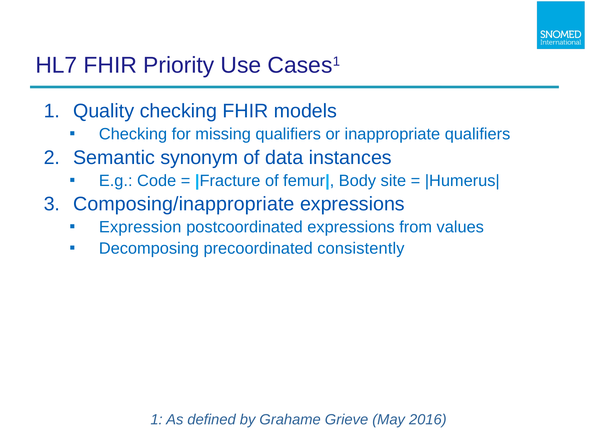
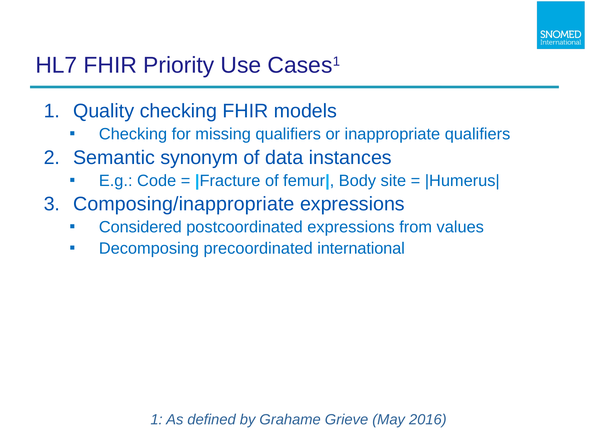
Expression: Expression -> Considered
consistently: consistently -> international
